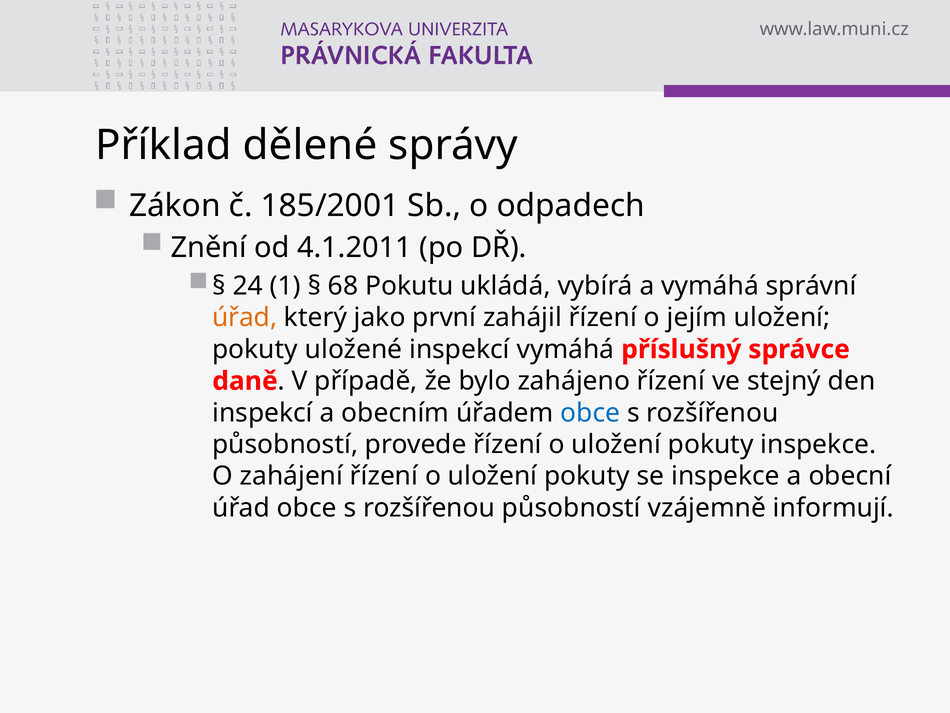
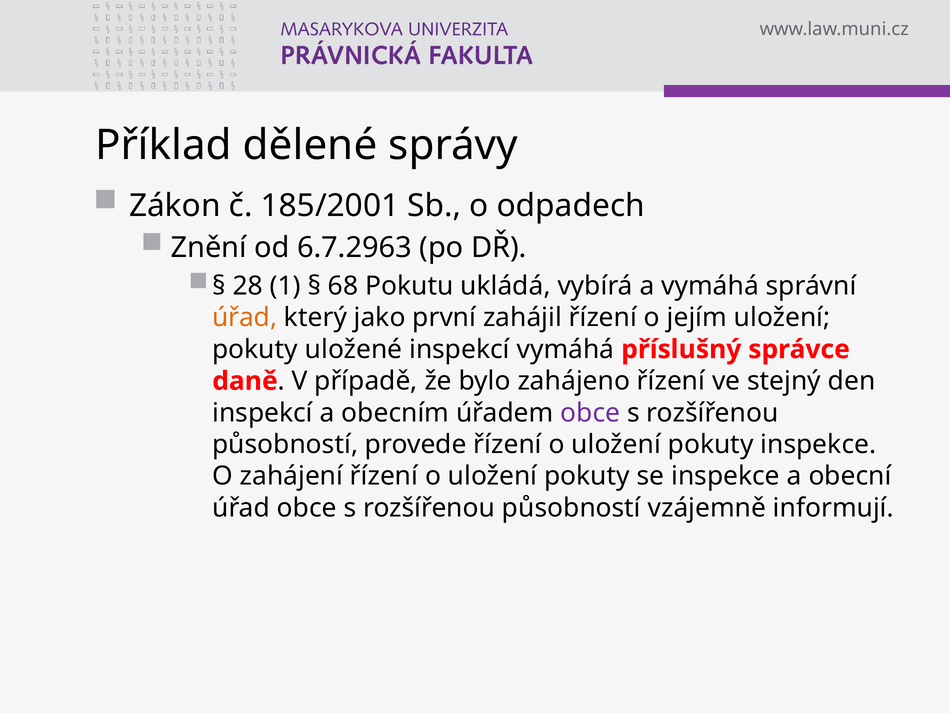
4.1.2011: 4.1.2011 -> 6.7.2963
24: 24 -> 28
obce at (590, 413) colour: blue -> purple
